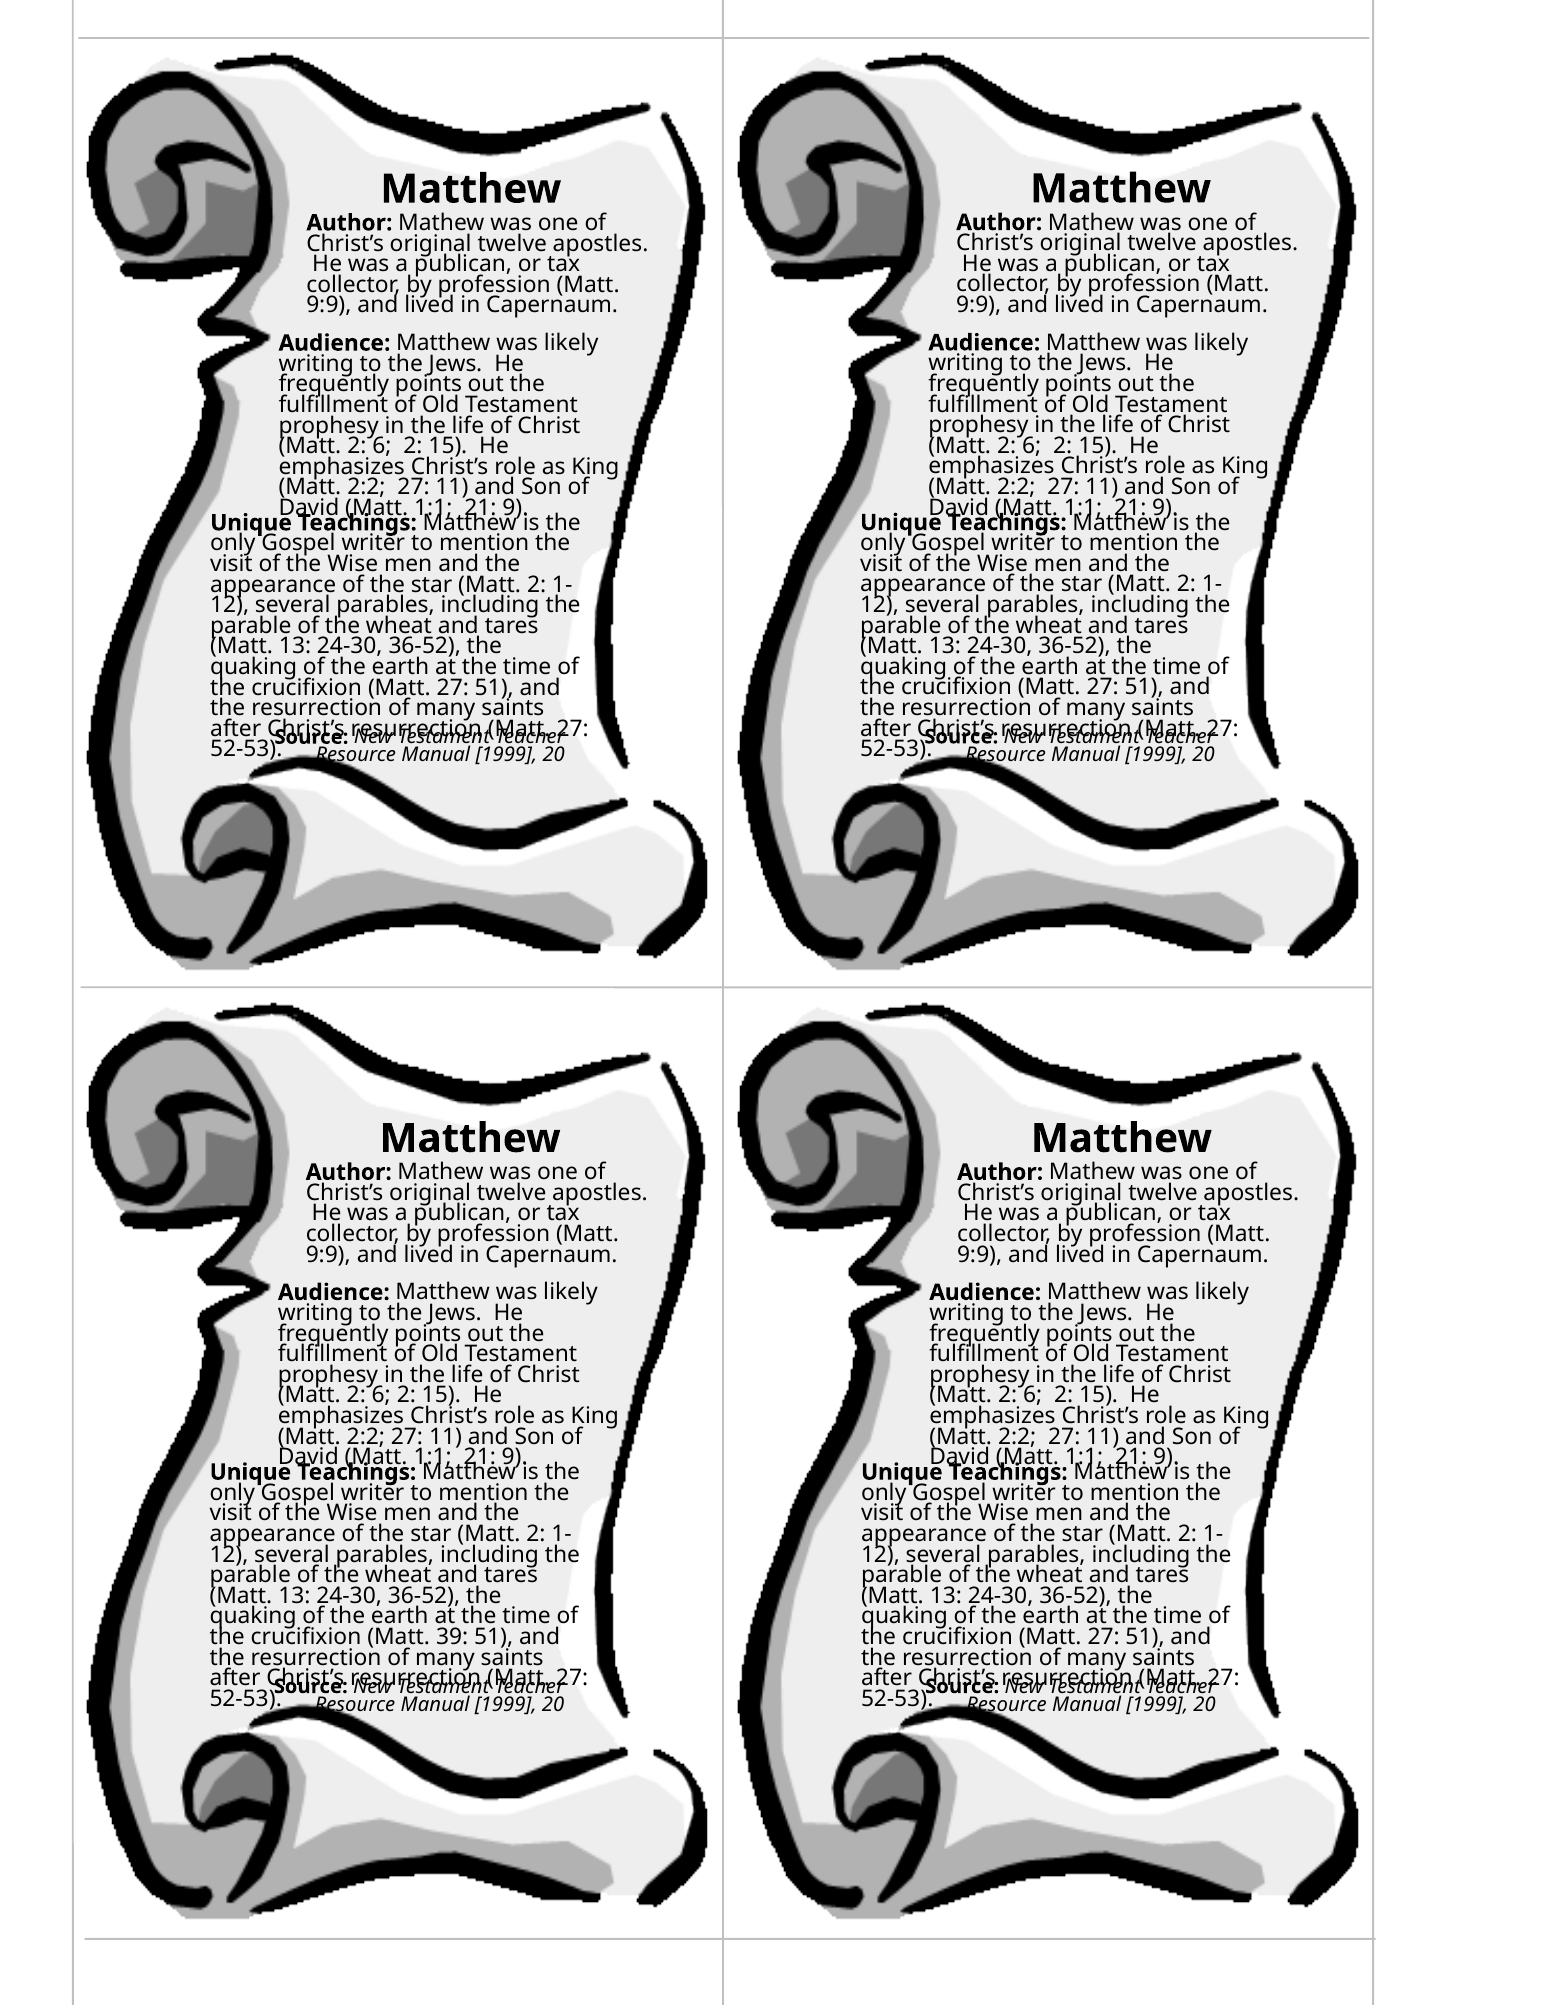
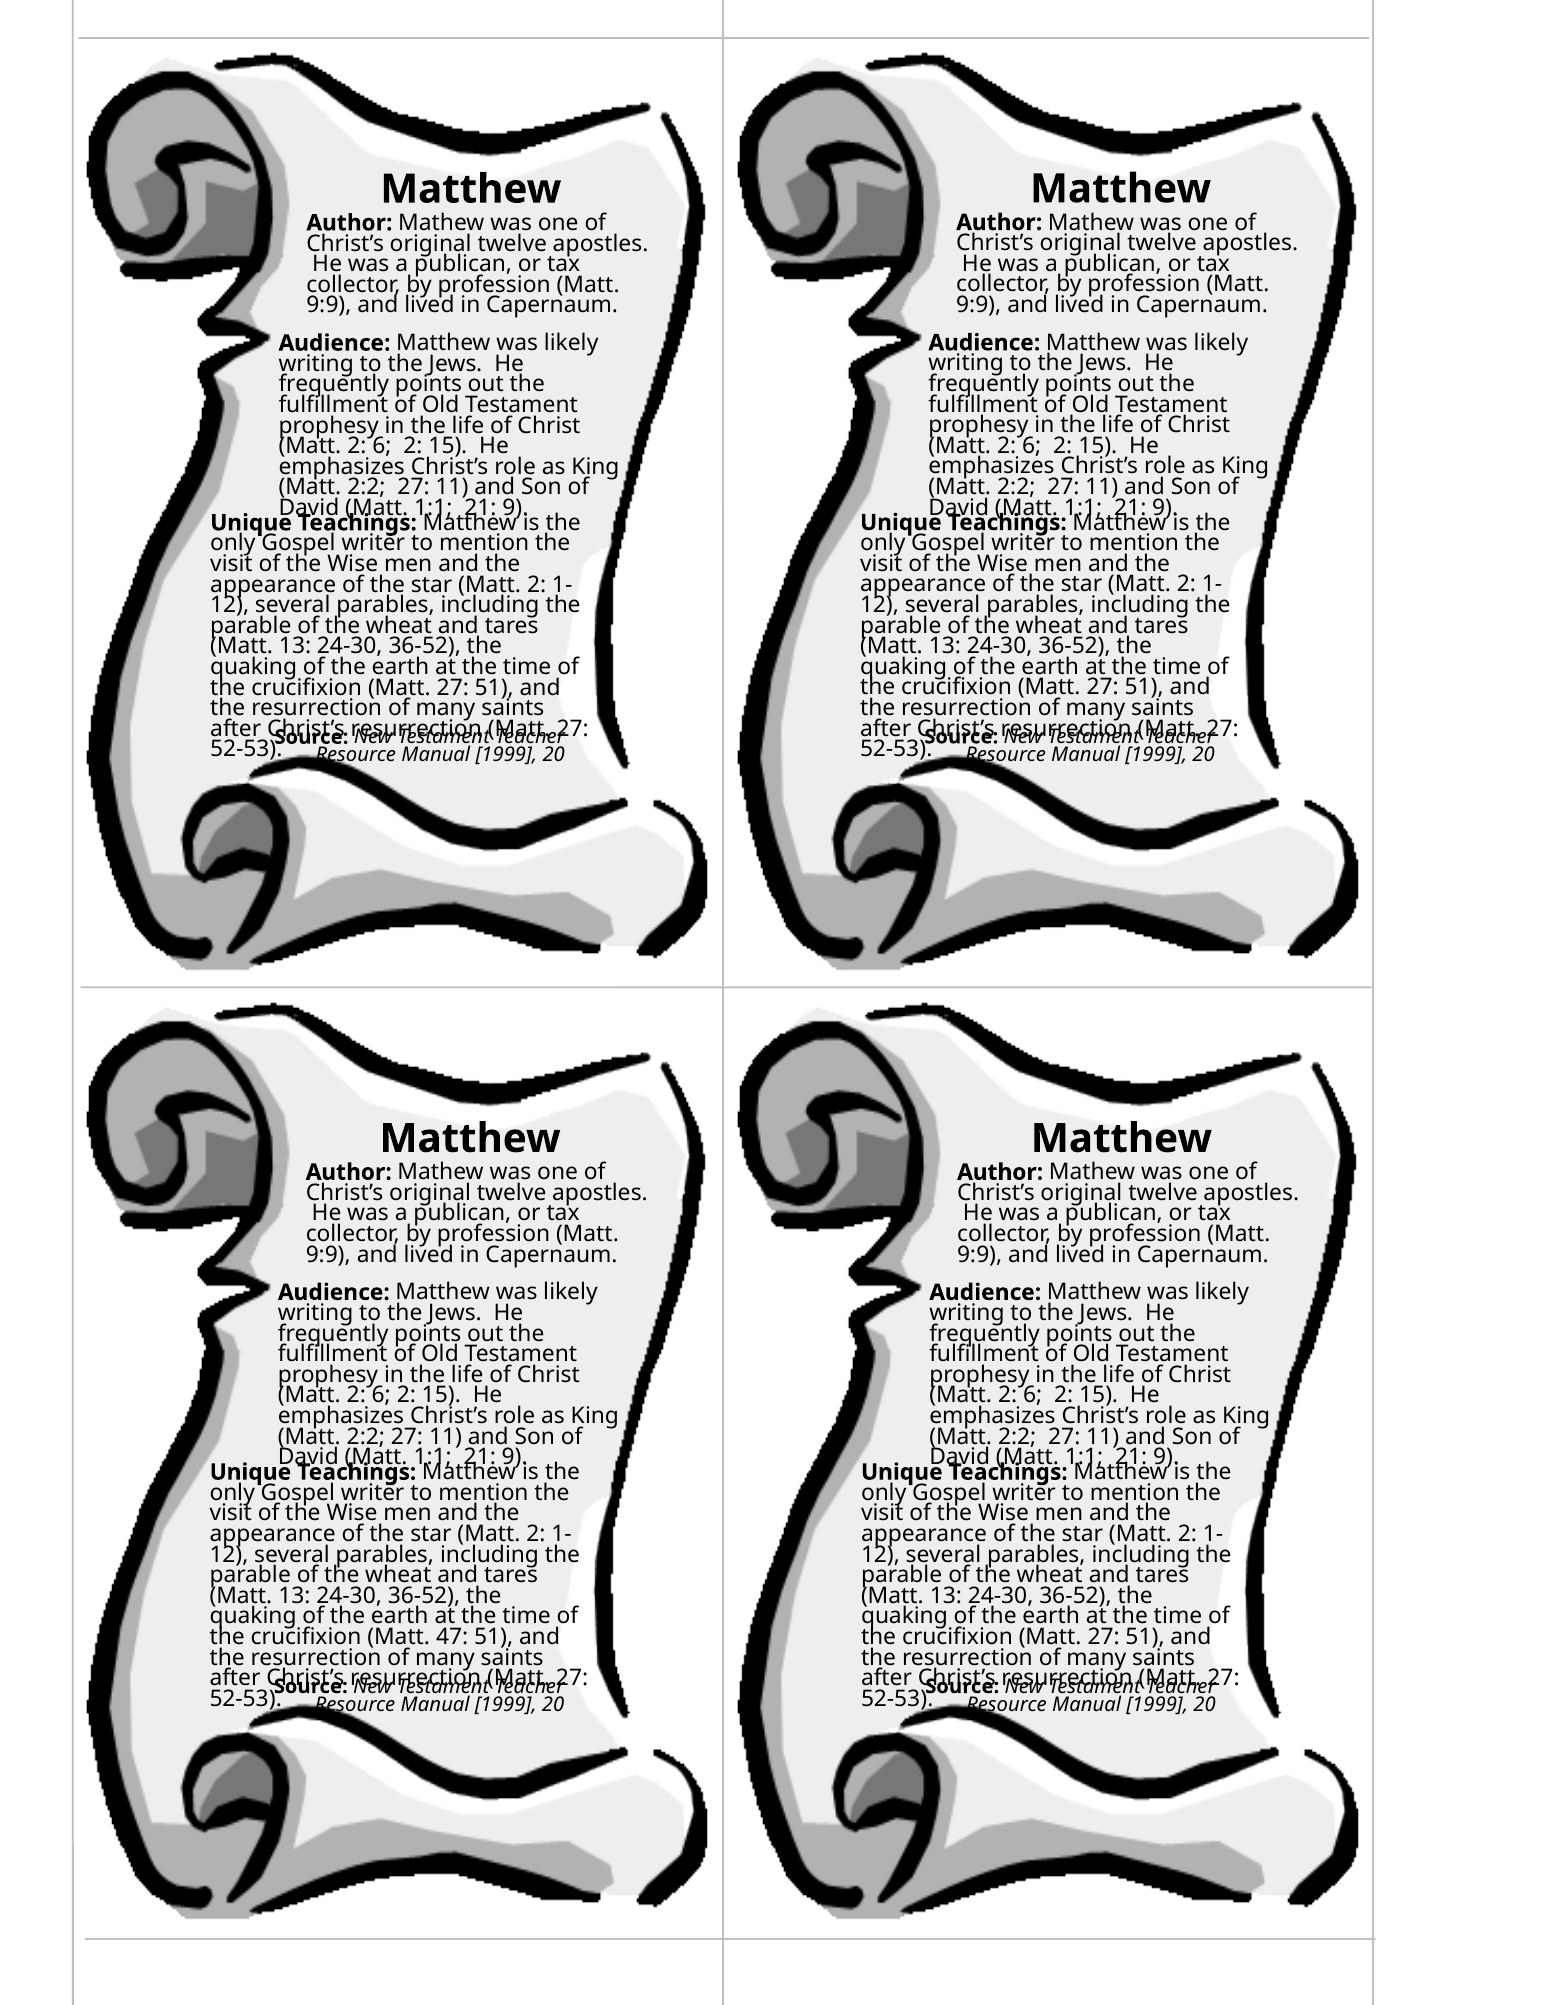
39: 39 -> 47
